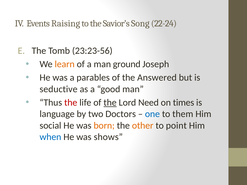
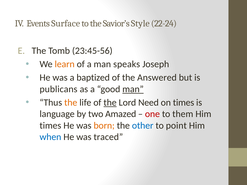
Raising: Raising -> Surface
Song: Song -> Style
23:23-56: 23:23-56 -> 23:45-56
ground: ground -> speaks
parables: parables -> baptized
seductive: seductive -> publicans
man at (133, 89) underline: none -> present
the at (71, 103) colour: red -> orange
Doctors: Doctors -> Amazed
one colour: blue -> red
social at (50, 126): social -> times
other colour: orange -> blue
shows: shows -> traced
